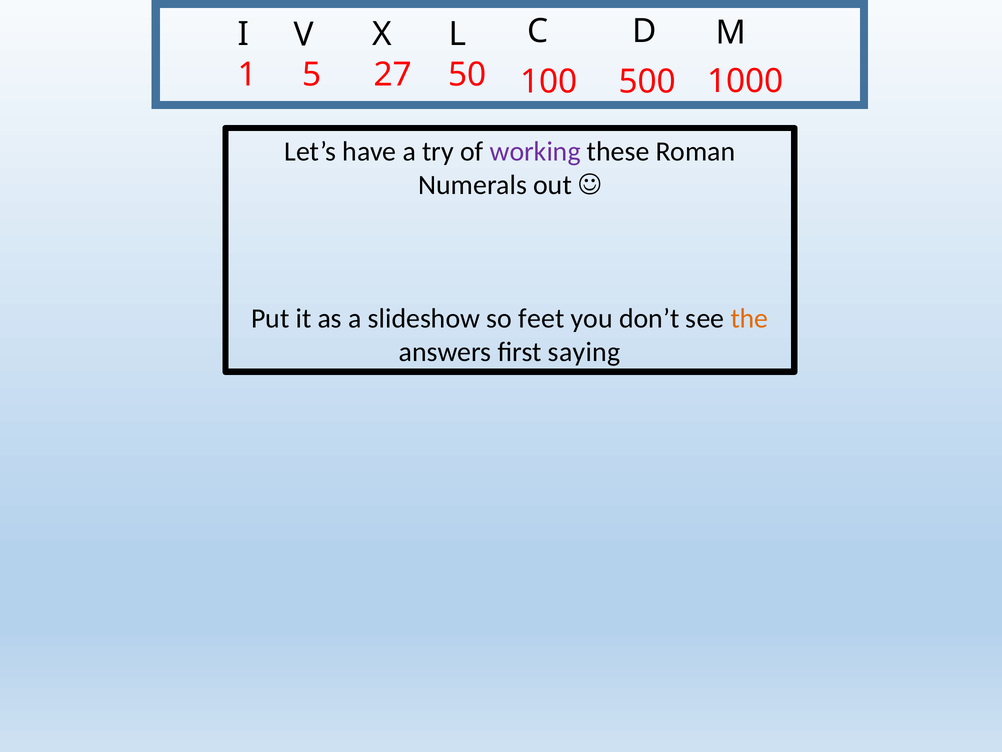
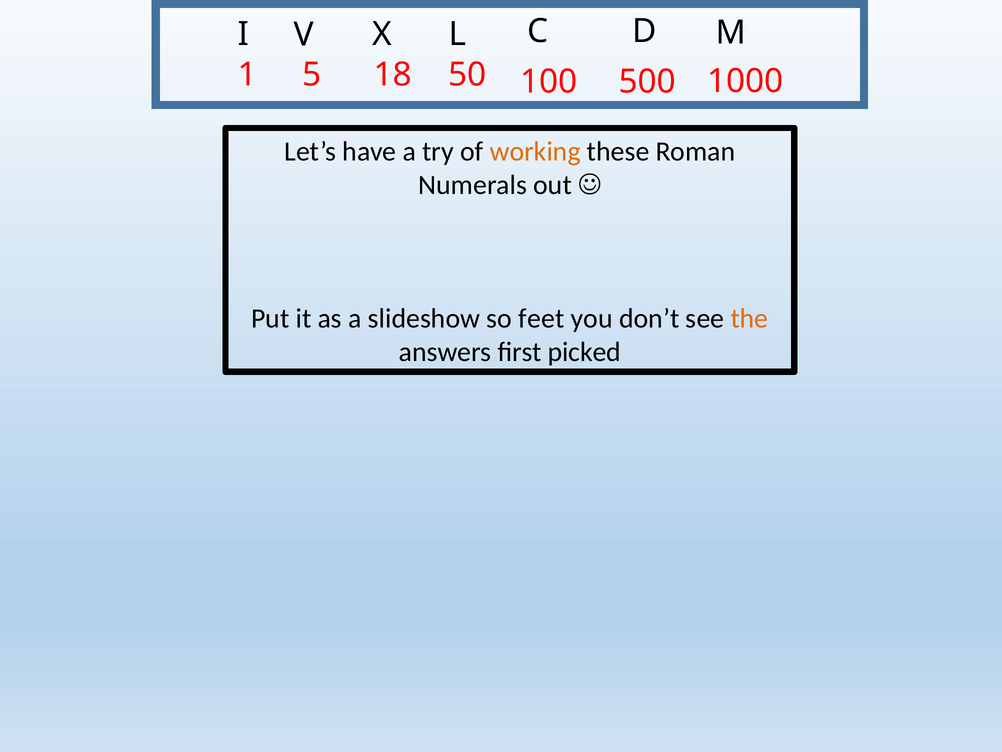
27: 27 -> 18
working colour: purple -> orange
saying: saying -> picked
